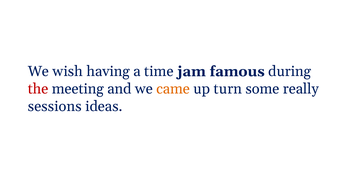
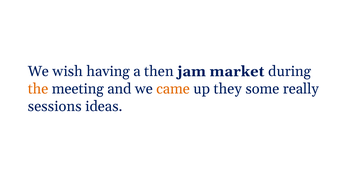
time: time -> then
famous: famous -> market
the colour: red -> orange
turn: turn -> they
